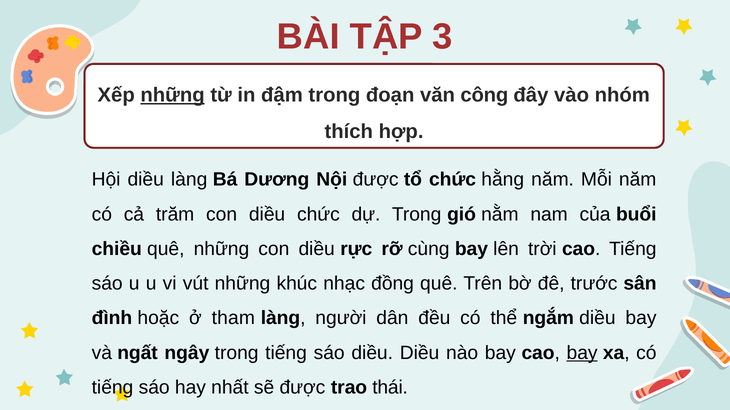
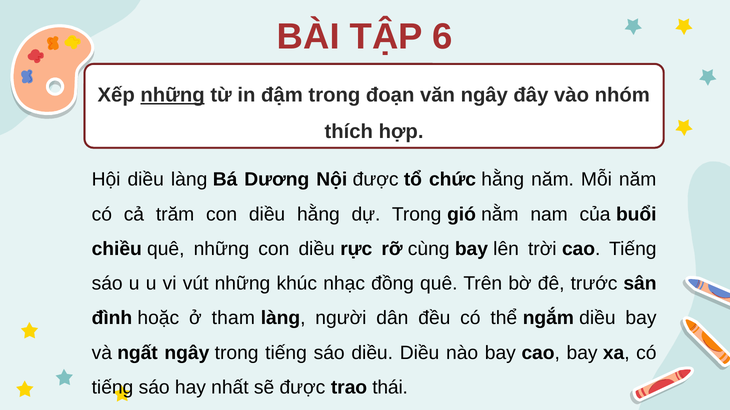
3: 3 -> 6
văn công: công -> ngây
diều chức: chức -> hằng
bay at (582, 353) underline: present -> none
